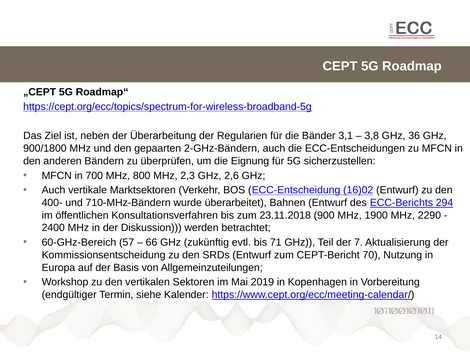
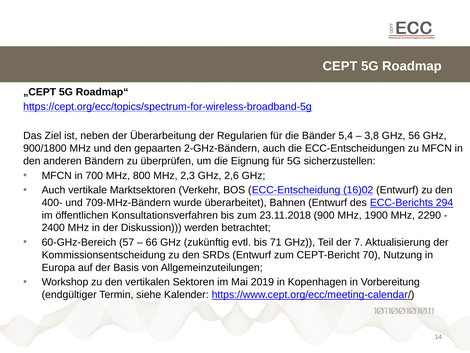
3,1: 3,1 -> 5,4
36: 36 -> 56
710-MHz-Bändern: 710-MHz-Bändern -> 709-MHz-Bändern
